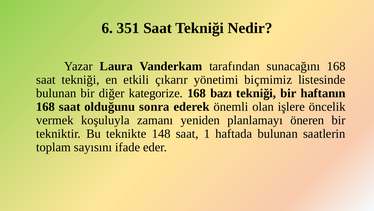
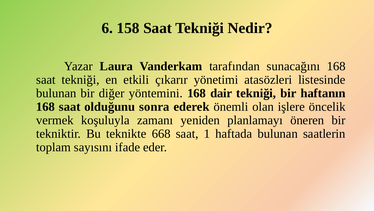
351: 351 -> 158
biçmimiz: biçmimiz -> atasözleri
kategorize: kategorize -> yöntemini
bazı: bazı -> dair
148: 148 -> 668
